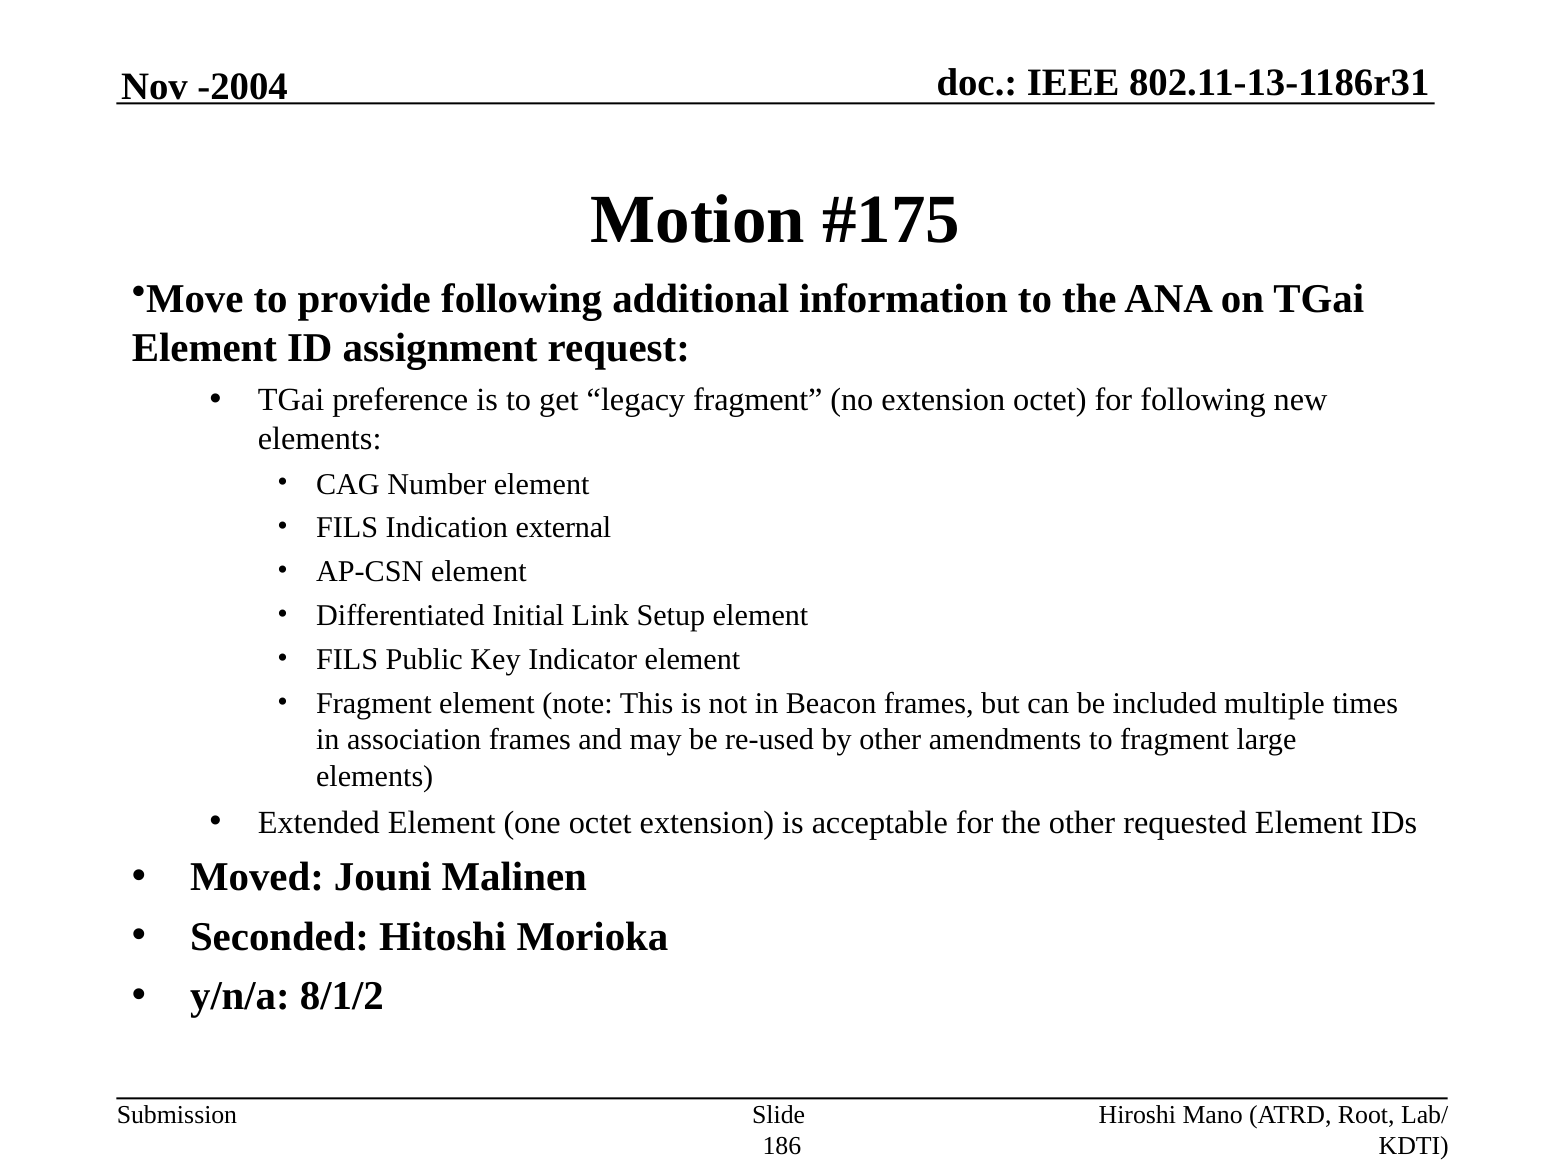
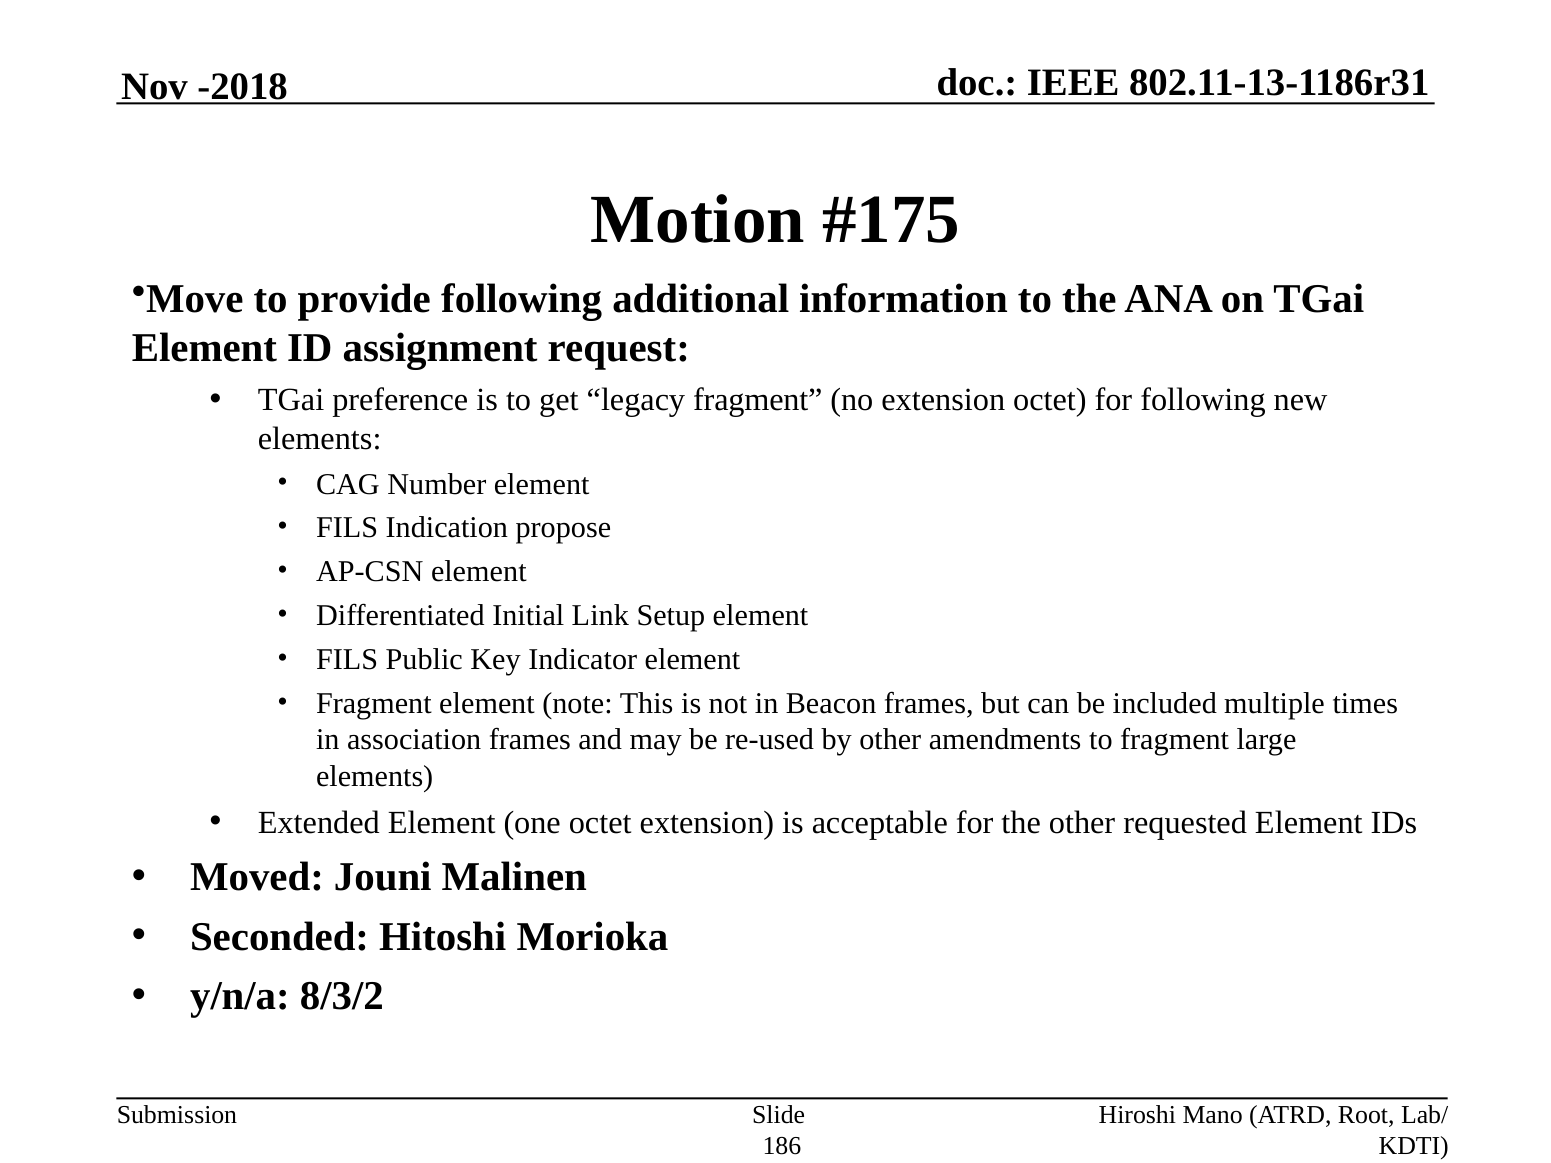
-2004: -2004 -> -2018
external: external -> propose
8/1/2: 8/1/2 -> 8/3/2
